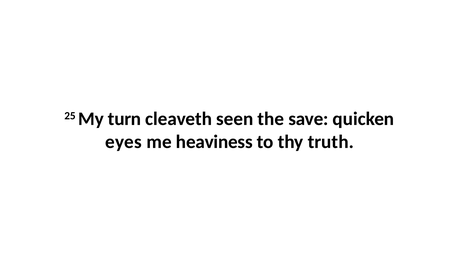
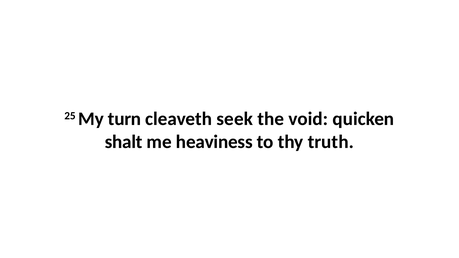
seen: seen -> seek
save: save -> void
eyes: eyes -> shalt
